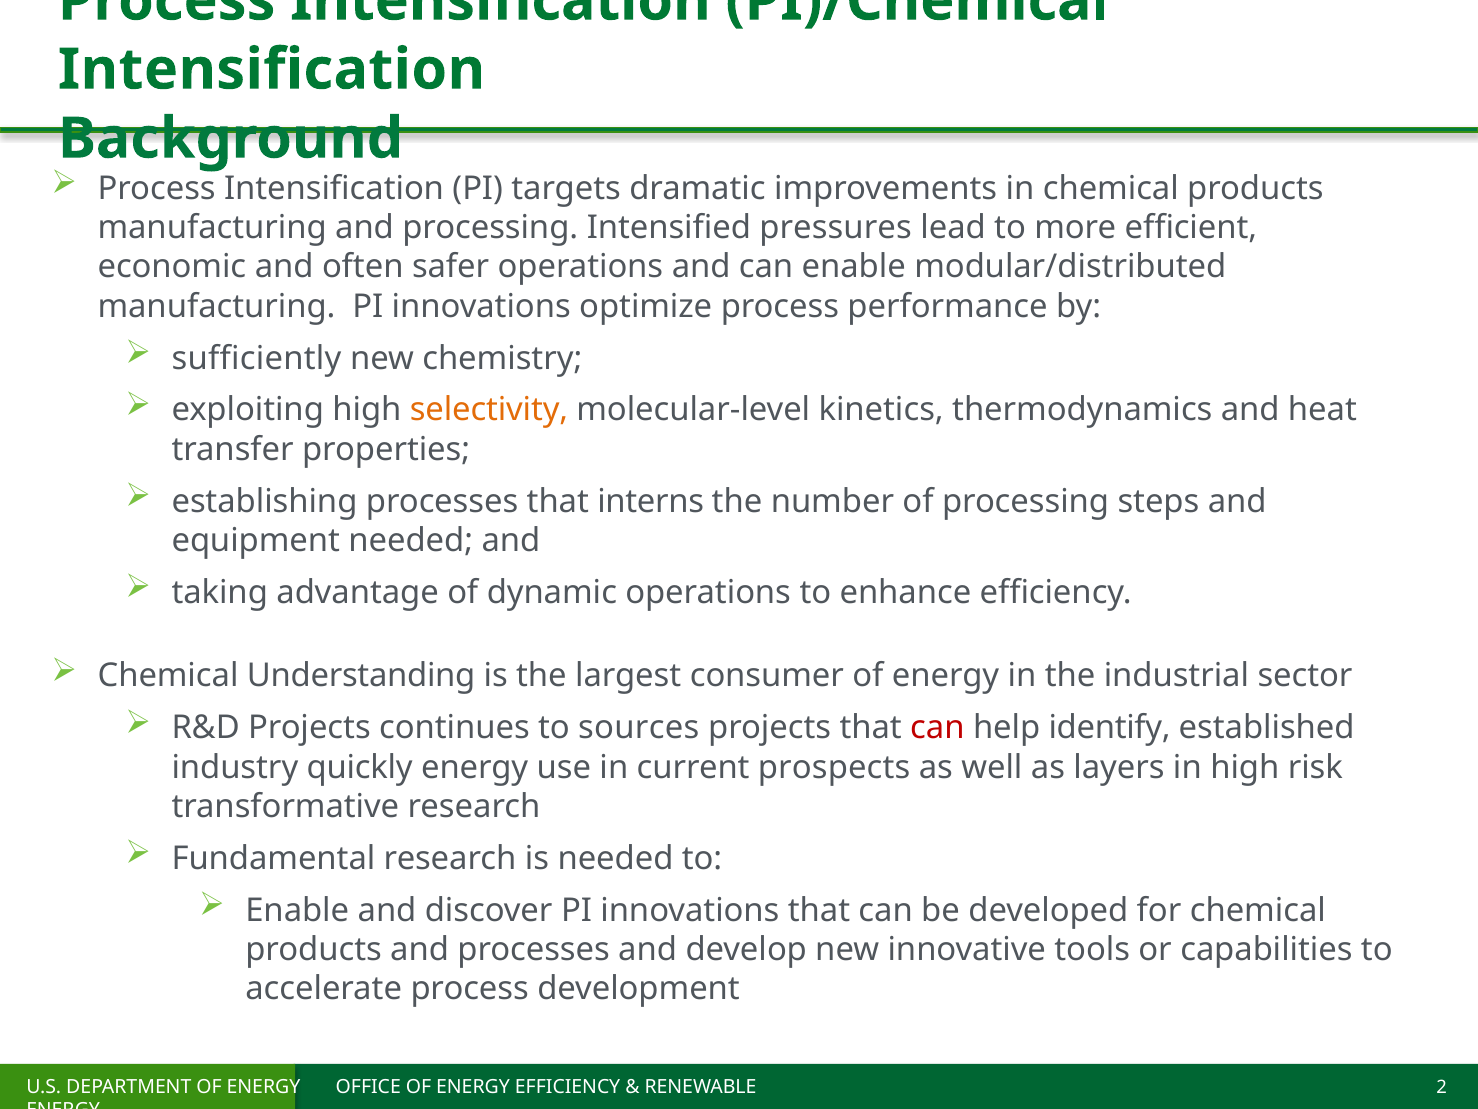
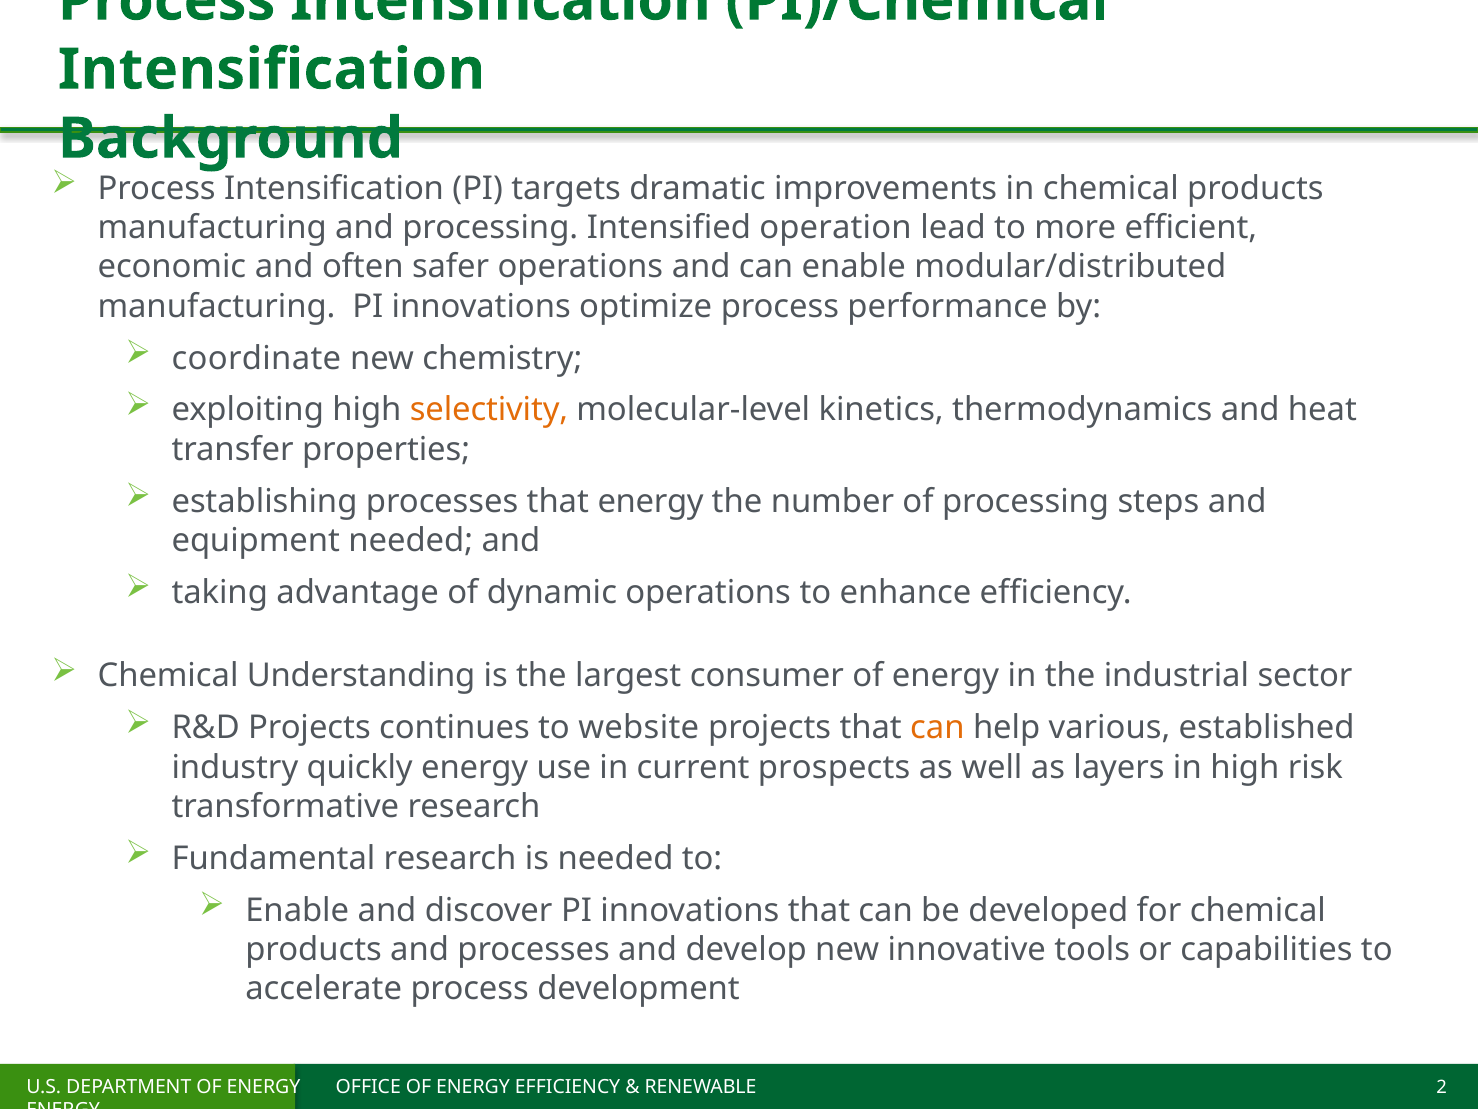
pressures: pressures -> operation
sufficiently: sufficiently -> coordinate
that interns: interns -> energy
sources: sources -> website
can at (937, 728) colour: red -> orange
identify: identify -> various
